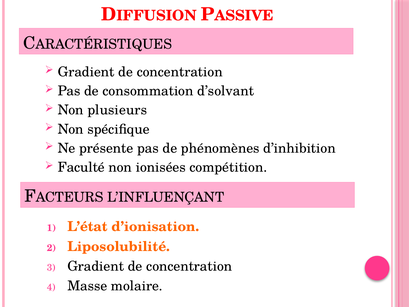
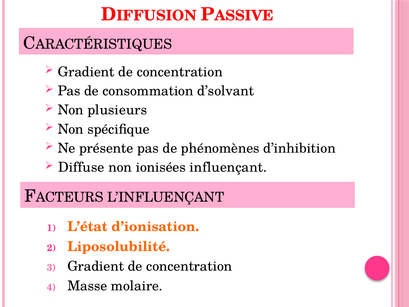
Faculté: Faculté -> Diffuse
compétition: compétition -> influençant
